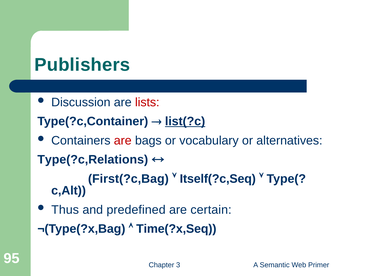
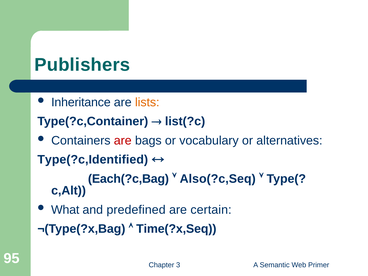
Discussion: Discussion -> Inheritance
lists colour: red -> orange
list(?c underline: present -> none
Type(?c,Relations: Type(?c,Relations -> Type(?c,Identified
First(?c,Bag: First(?c,Bag -> Each(?c,Bag
Itself(?c,Seq: Itself(?c,Seq -> Also(?c,Seq
Thus: Thus -> What
